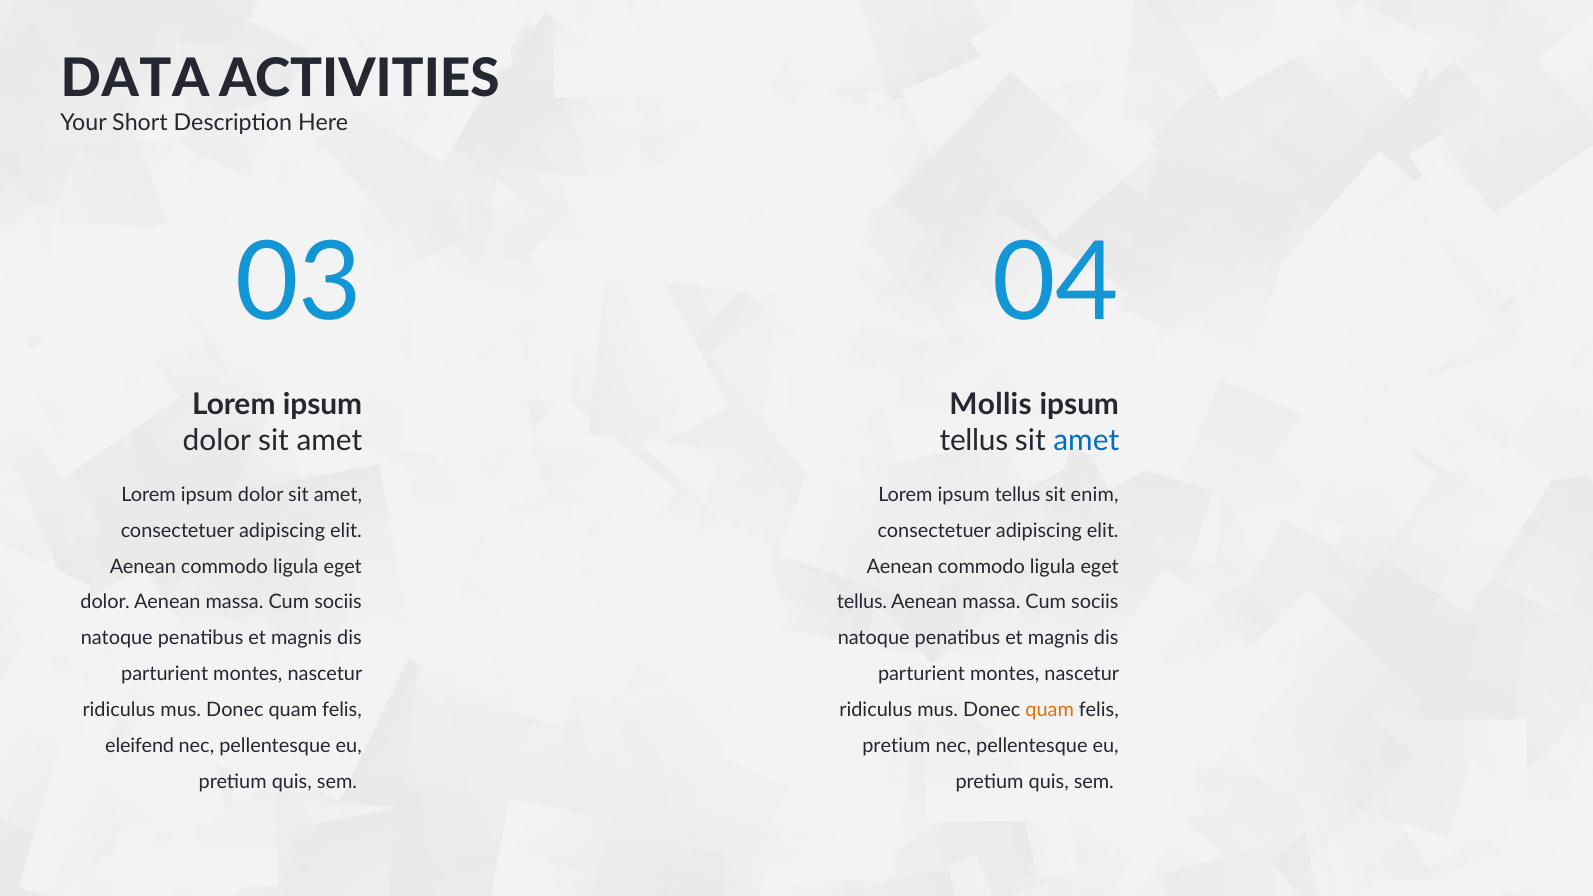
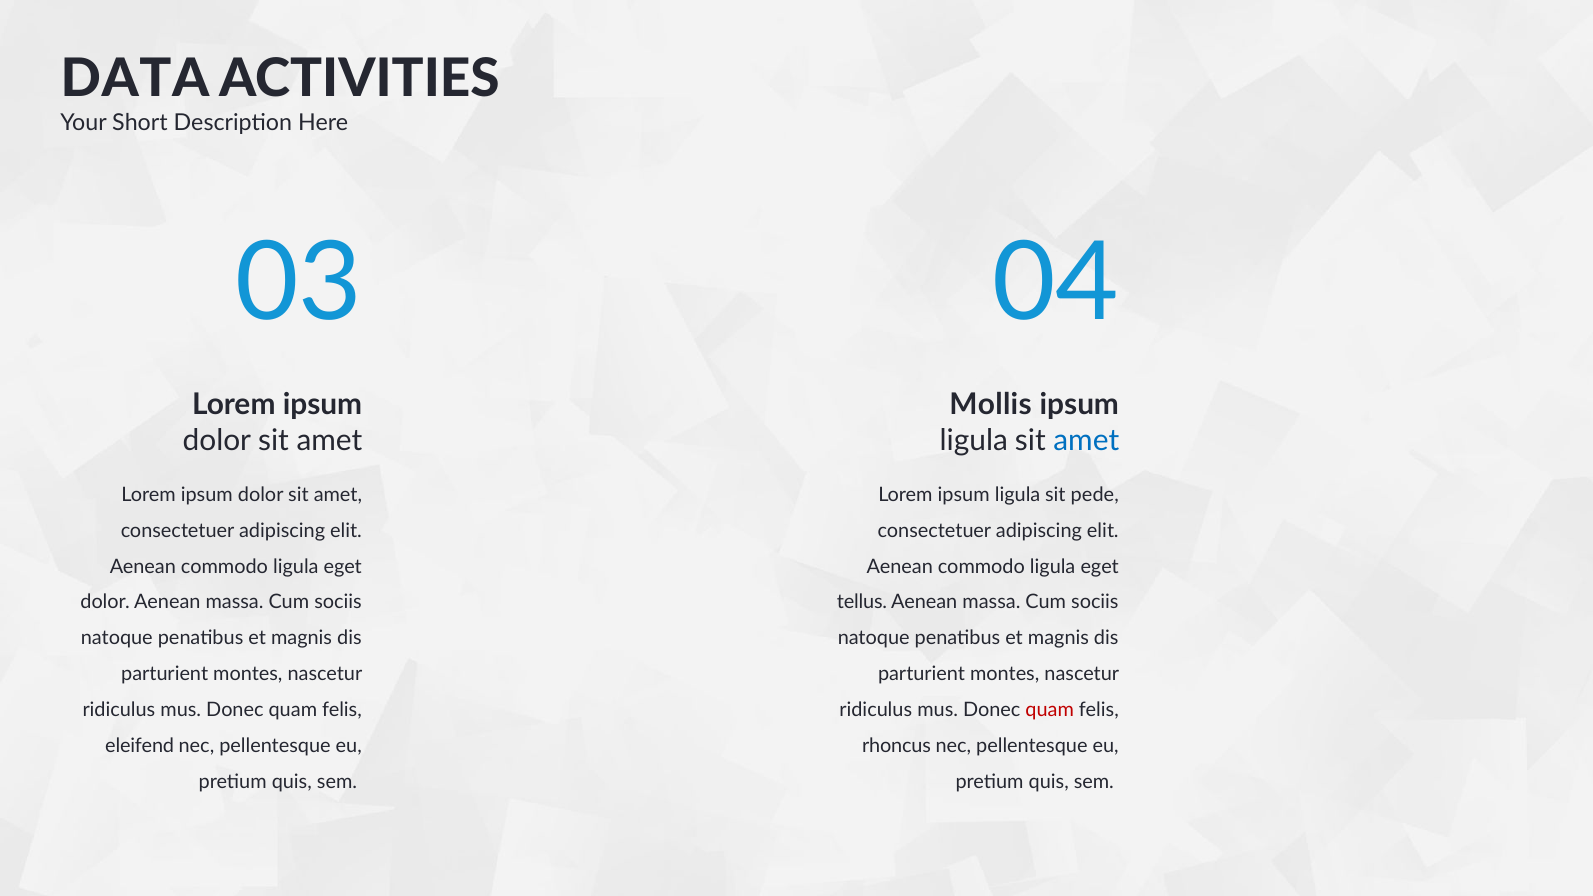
tellus at (974, 441): tellus -> ligula
Lorem ipsum tellus: tellus -> ligula
enim: enim -> pede
quam at (1050, 710) colour: orange -> red
pretium at (896, 746): pretium -> rhoncus
